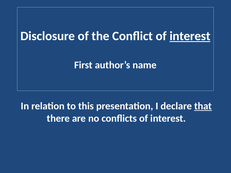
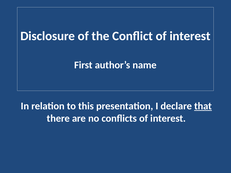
interest at (190, 36) underline: present -> none
